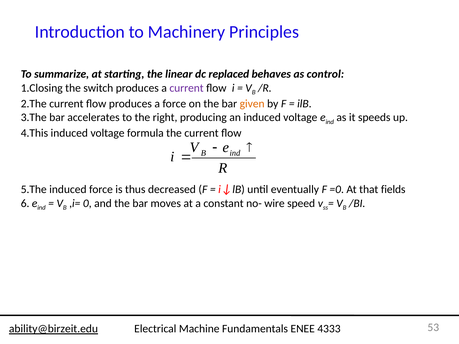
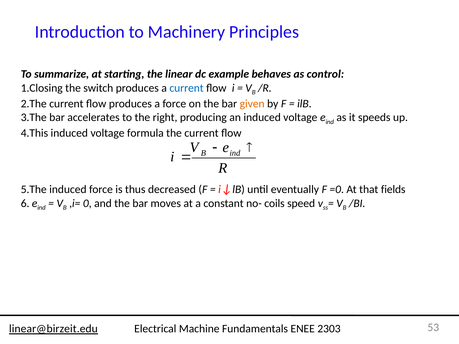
replaced: replaced -> example
current at (187, 88) colour: purple -> blue
wire: wire -> coils
ability@birzeit.edu: ability@birzeit.edu -> linear@birzeit.edu
4333: 4333 -> 2303
